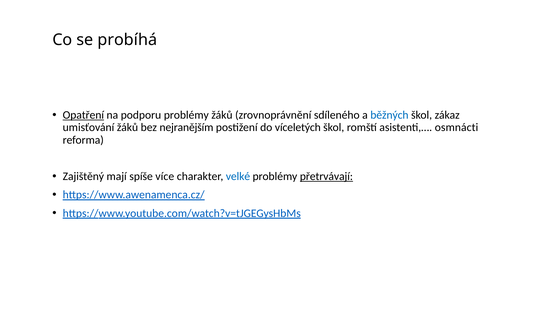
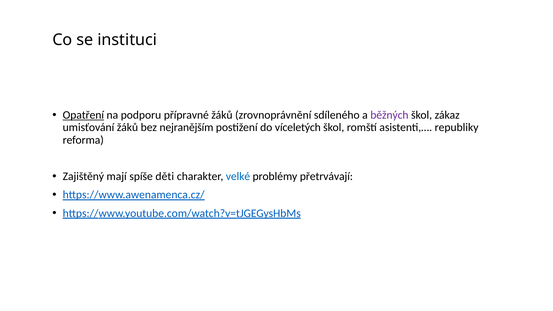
probíhá: probíhá -> instituci
podporu problémy: problémy -> přípravné
běžných colour: blue -> purple
osmnácti: osmnácti -> republiky
více: více -> děti
přetrvávají underline: present -> none
